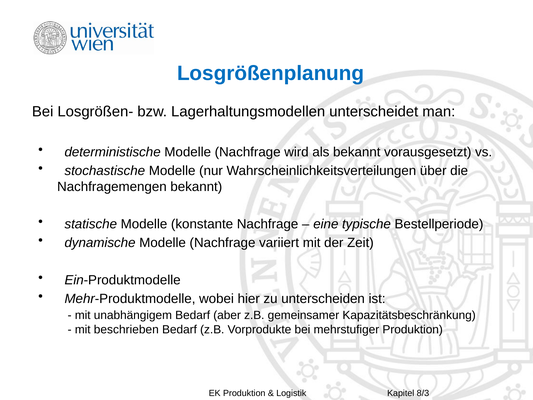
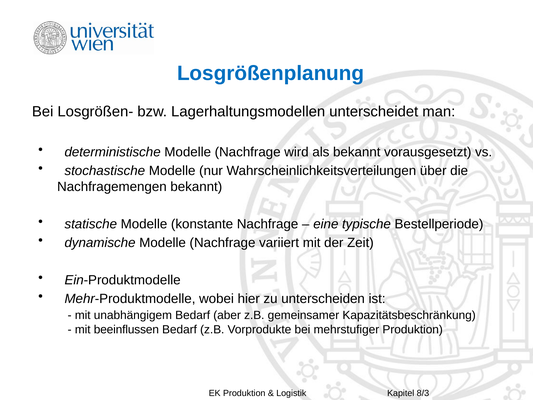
beschrieben: beschrieben -> beeinflussen
